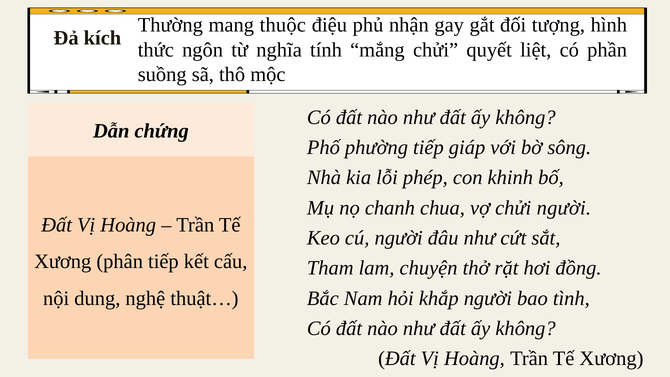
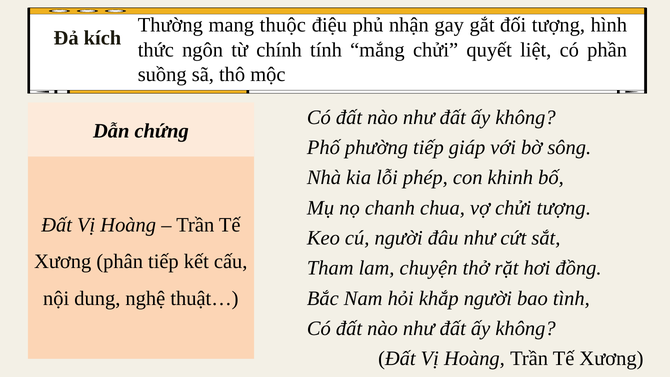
nghĩa: nghĩa -> chính
chửi người: người -> tượng
